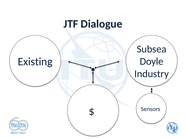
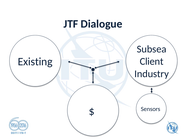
Doyle: Doyle -> Client
